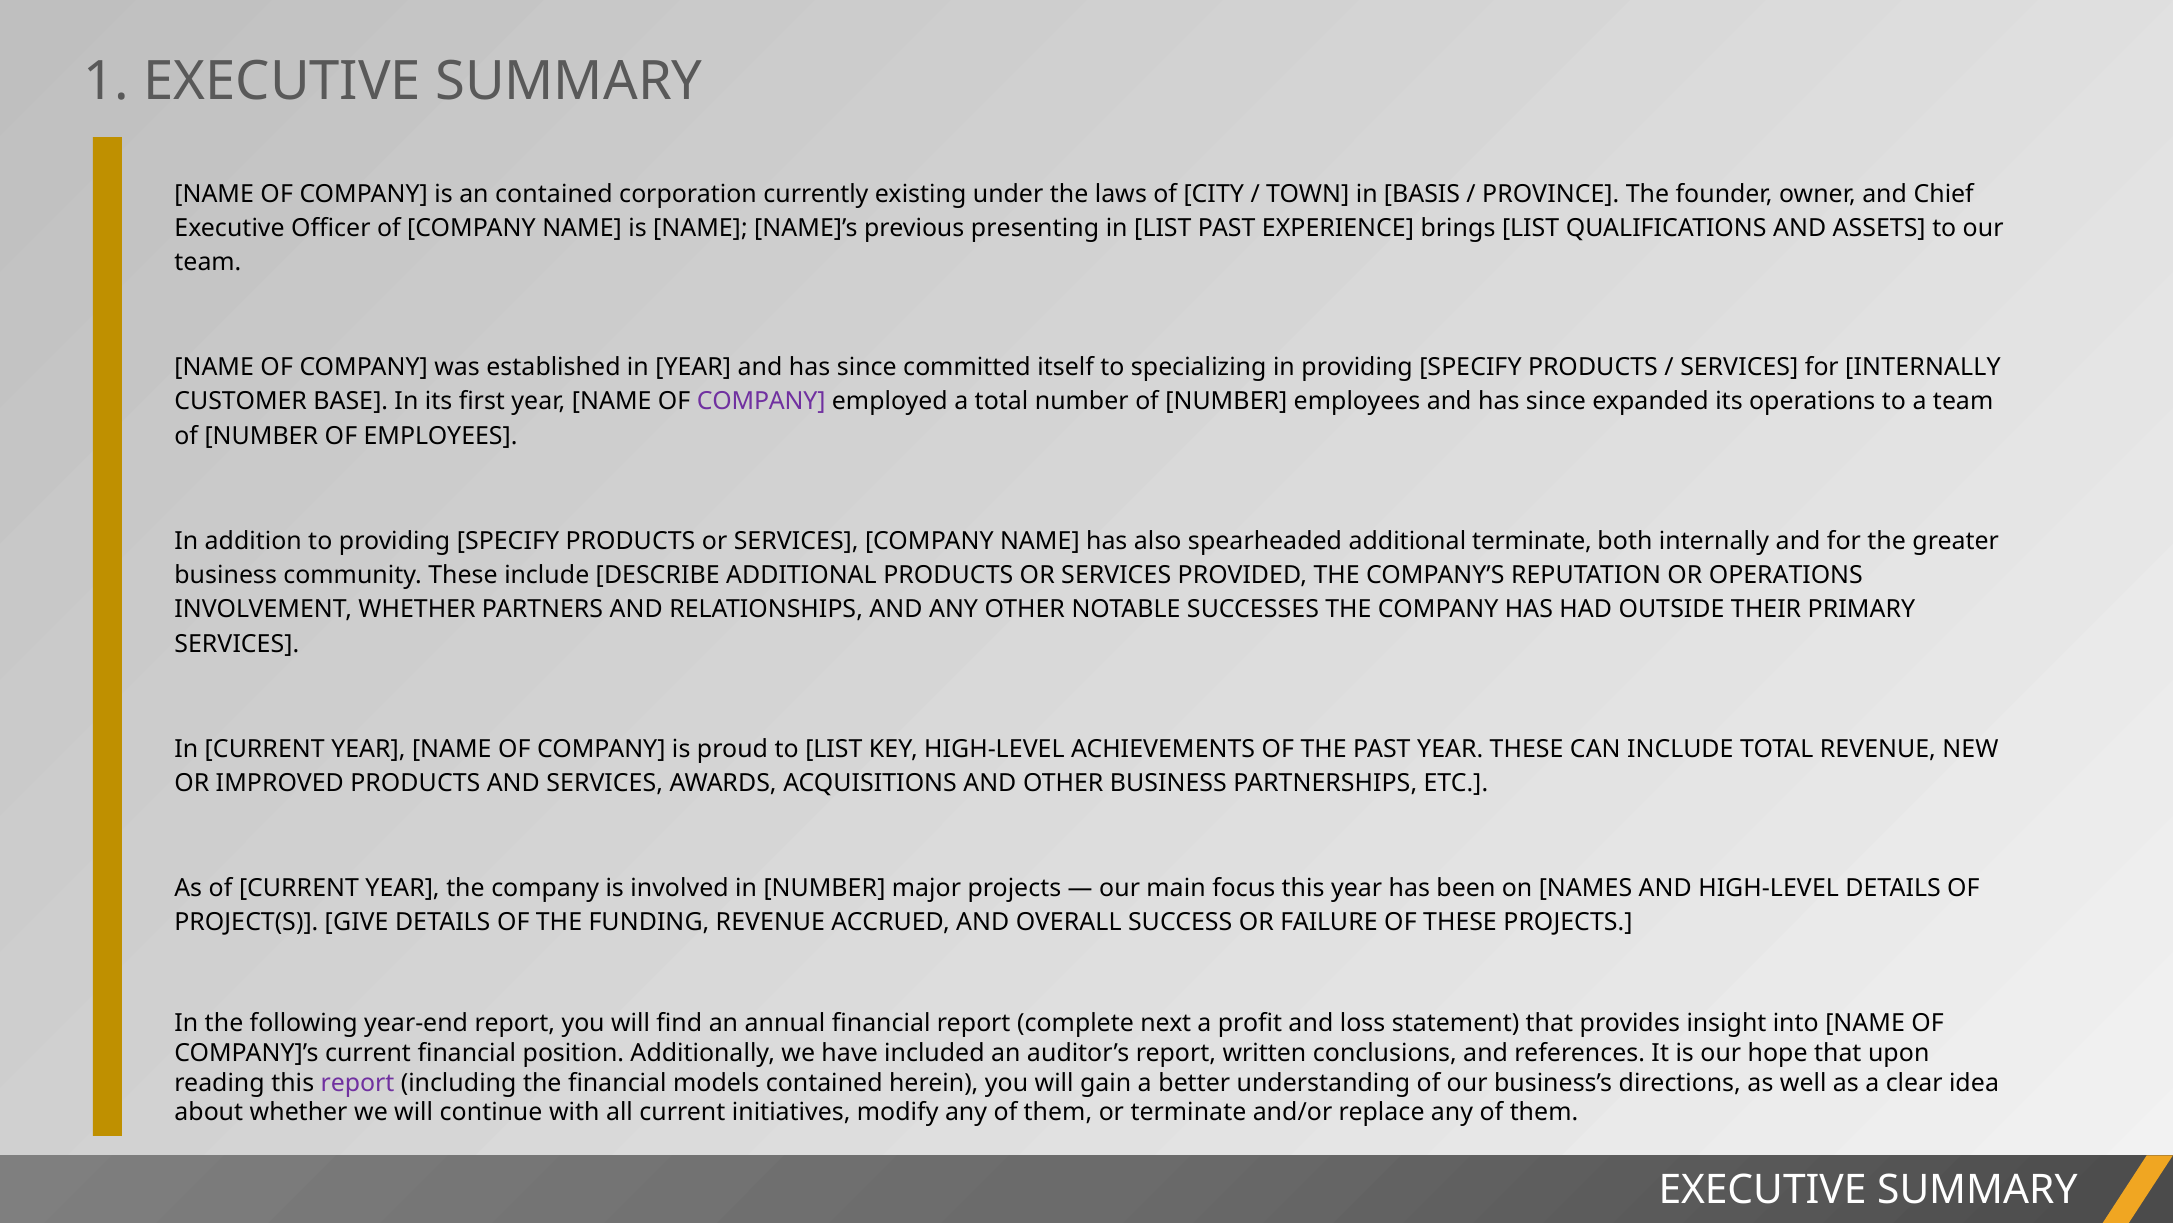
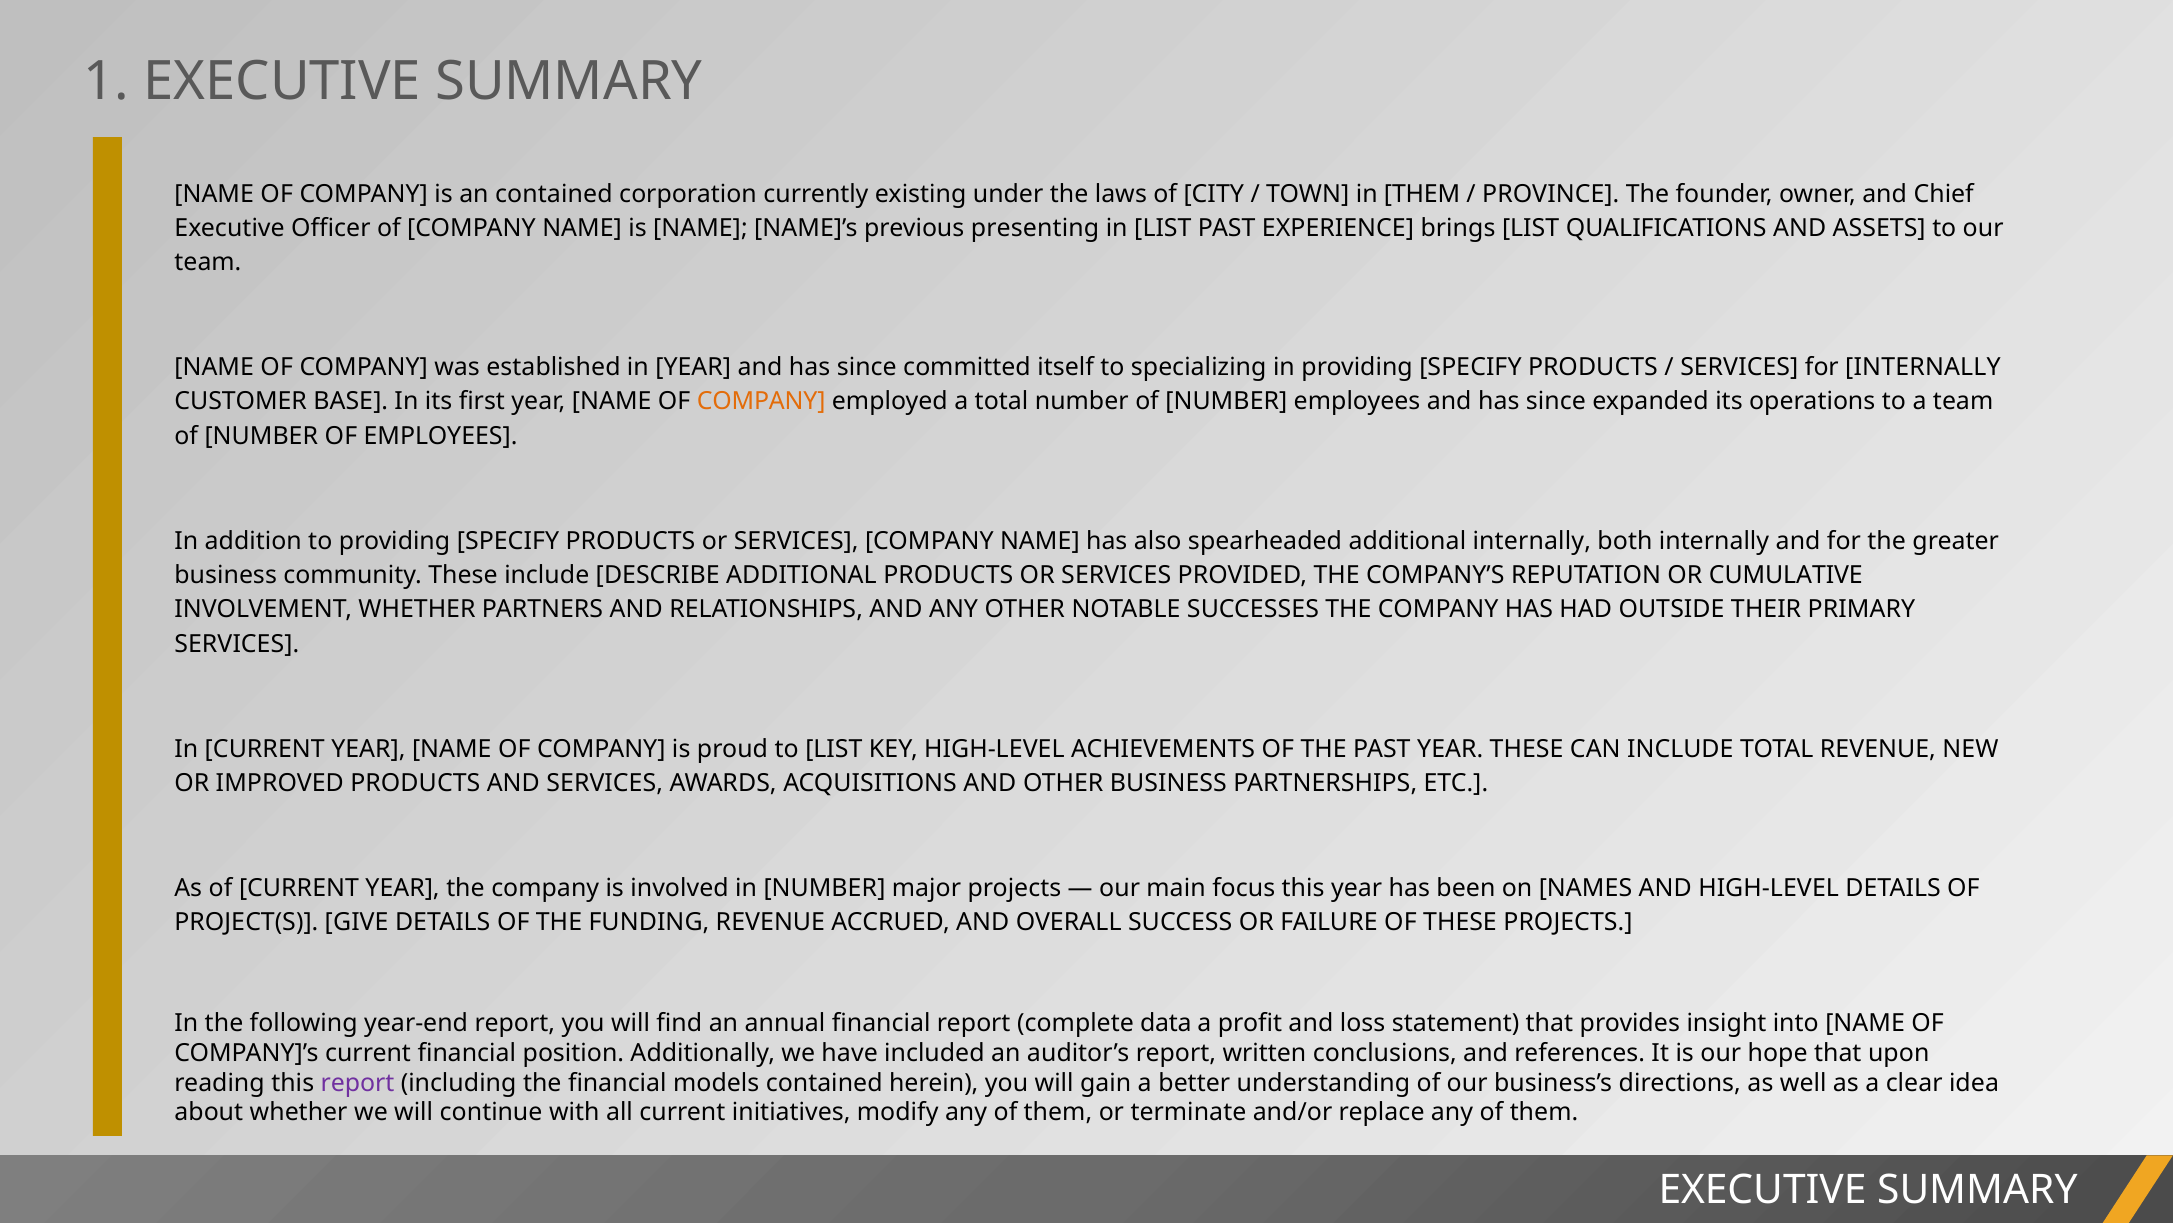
in BASIS: BASIS -> THEM
COMPANY at (761, 402) colour: purple -> orange
additional terminate: terminate -> internally
OR OPERATIONS: OPERATIONS -> CUMULATIVE
next: next -> data
